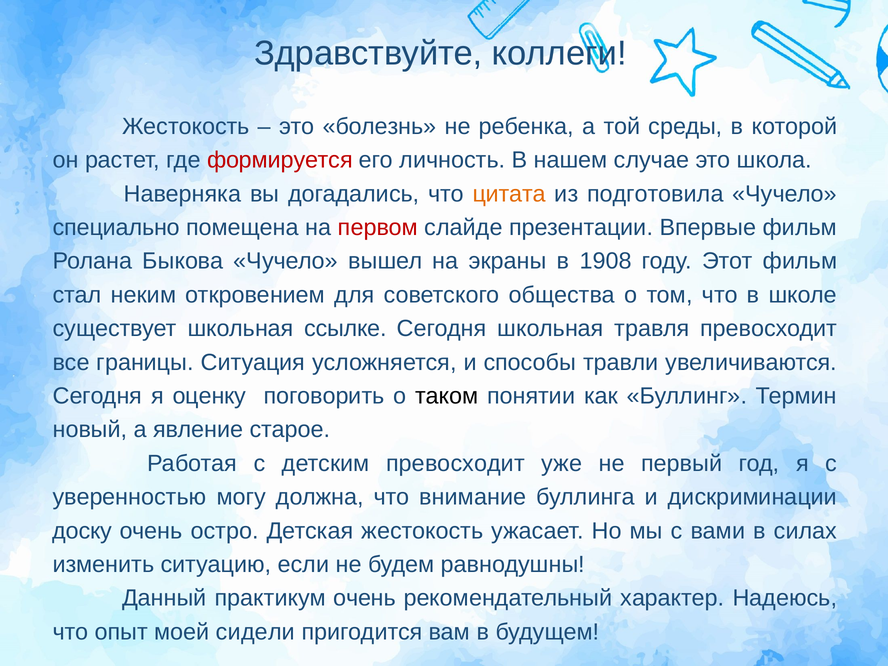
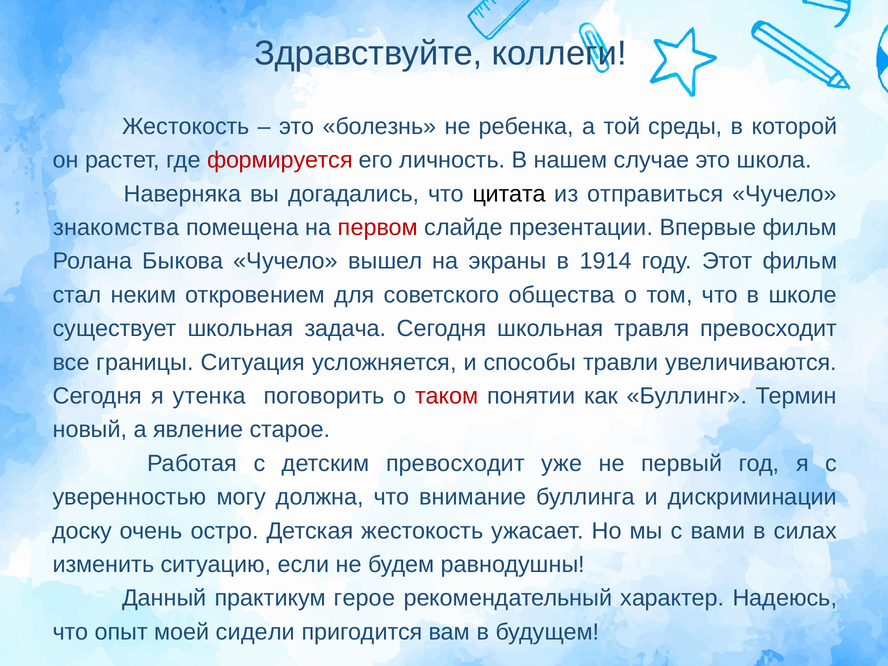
цитата colour: orange -> black
подготовила: подготовила -> отправиться
специально: специально -> знакомства
1908: 1908 -> 1914
ссылке: ссылке -> задача
оценку: оценку -> утенка
таком colour: black -> red
практикум очень: очень -> герое
